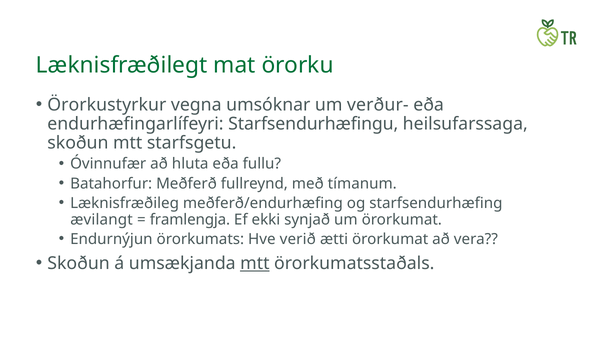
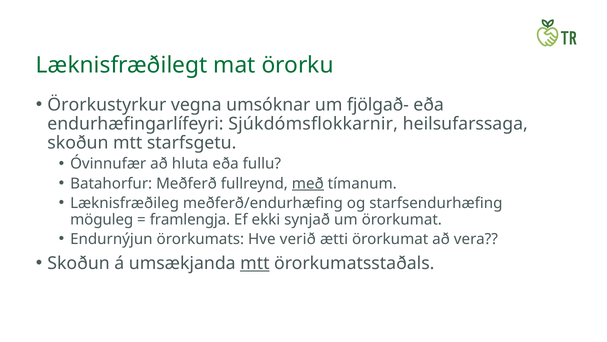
verður-: verður- -> fjölgað-
Starfsendurhæfingu: Starfsendurhæfingu -> Sjúkdómsflokkarnir
með underline: none -> present
ævilangt: ævilangt -> möguleg
